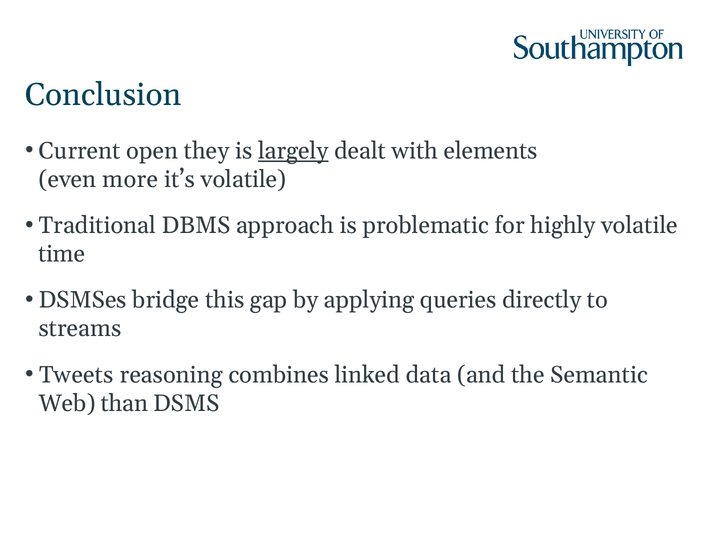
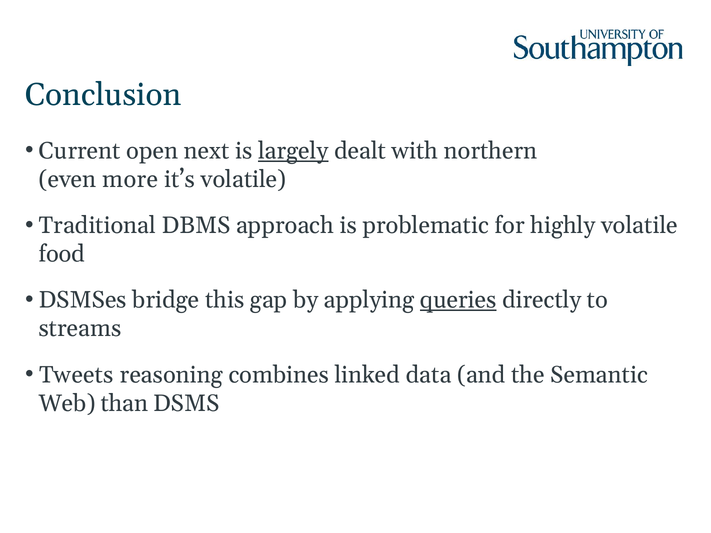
they: they -> next
elements: elements -> northern
time: time -> food
queries underline: none -> present
